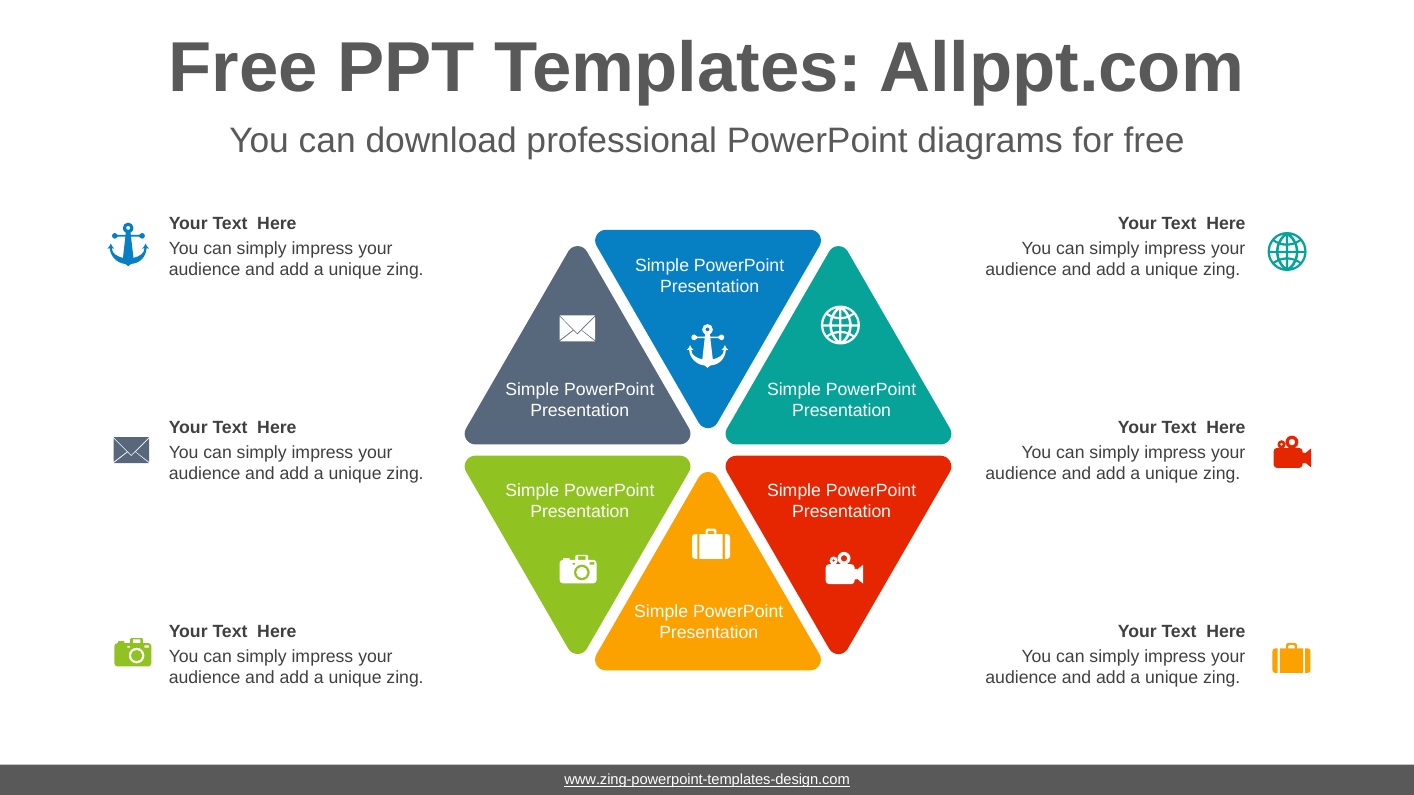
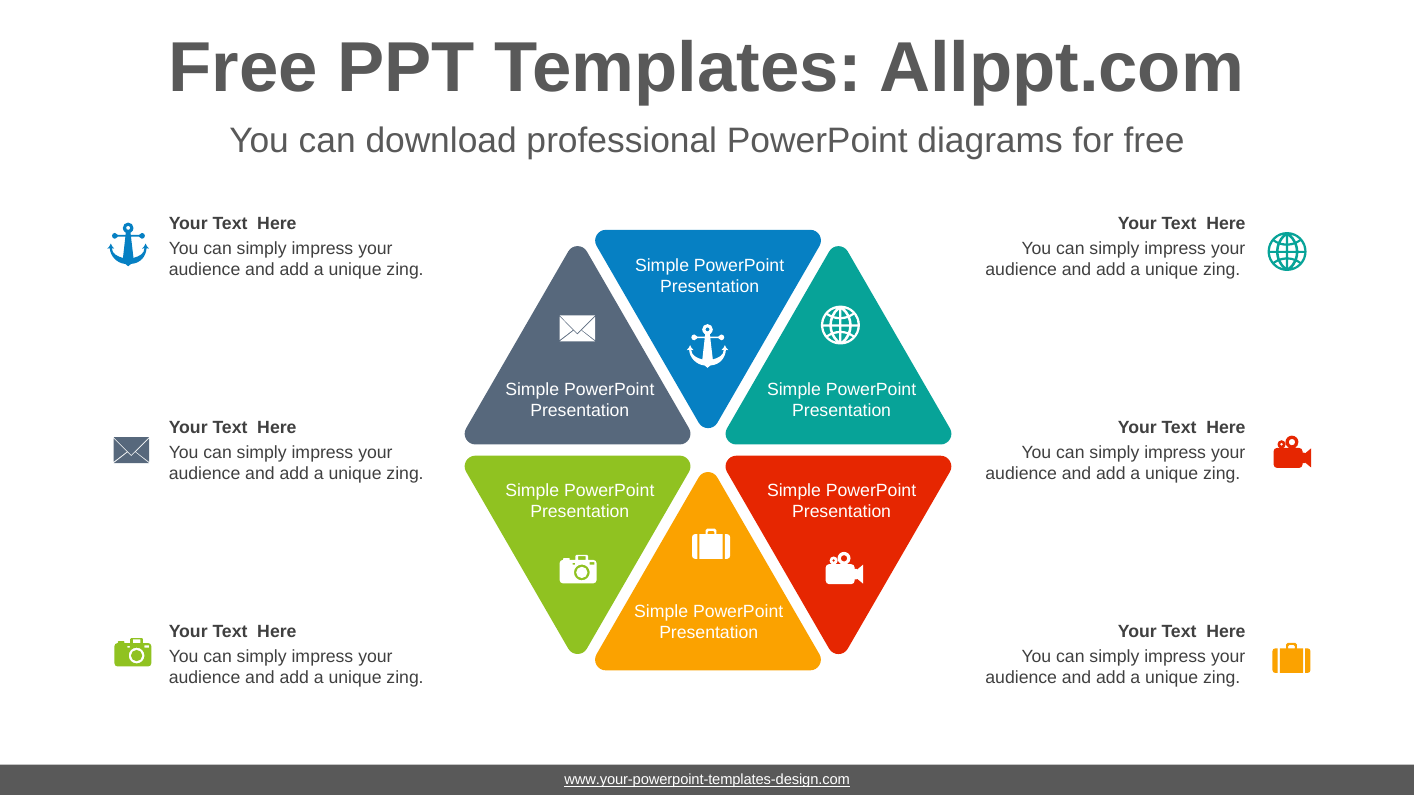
www.zing-powerpoint-templates-design.com: www.zing-powerpoint-templates-design.com -> www.your-powerpoint-templates-design.com
